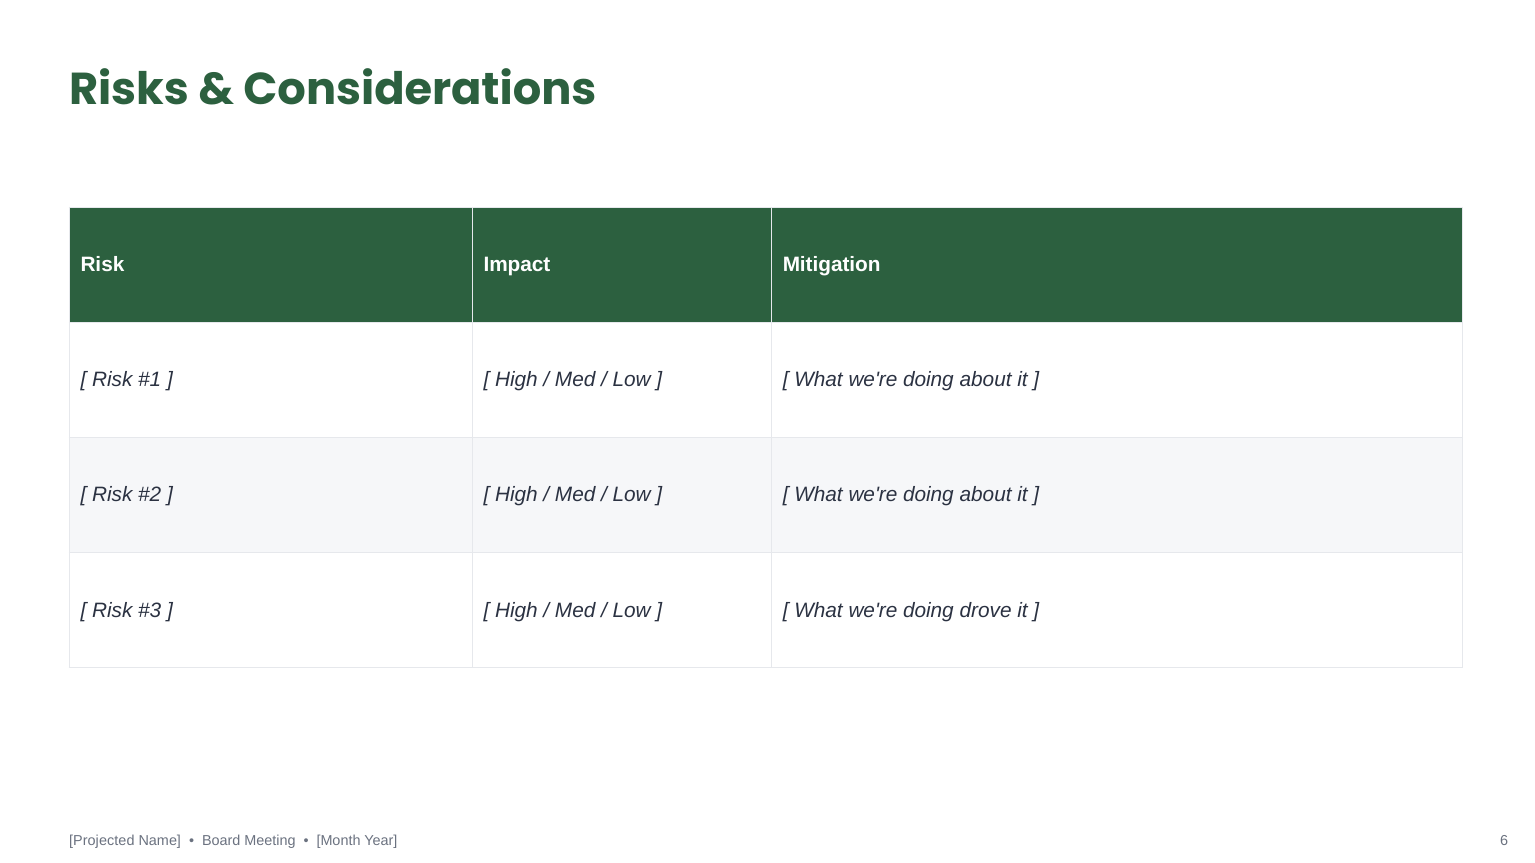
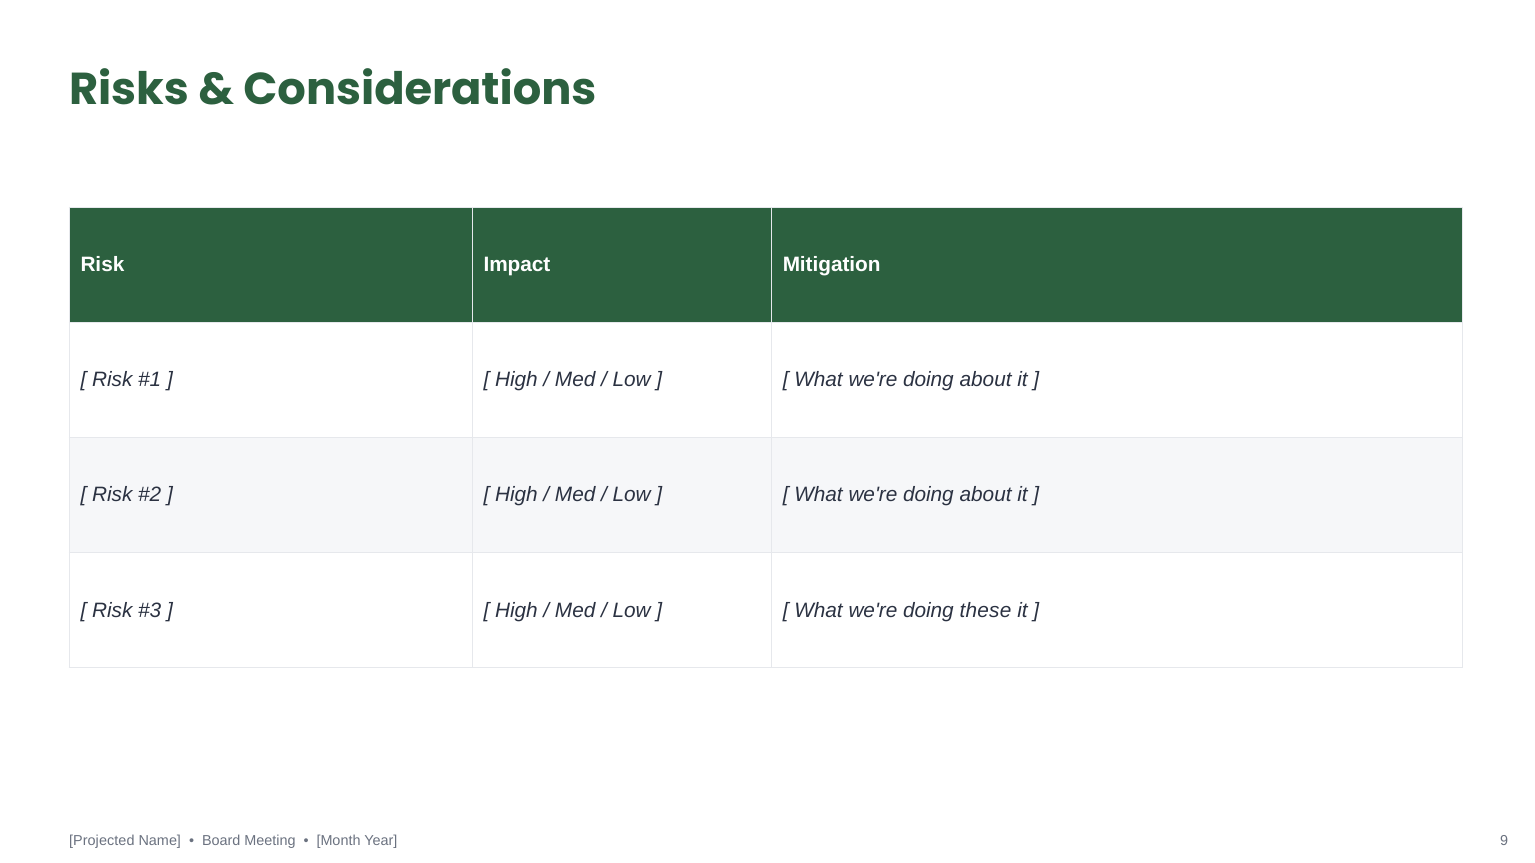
drove: drove -> these
6: 6 -> 9
